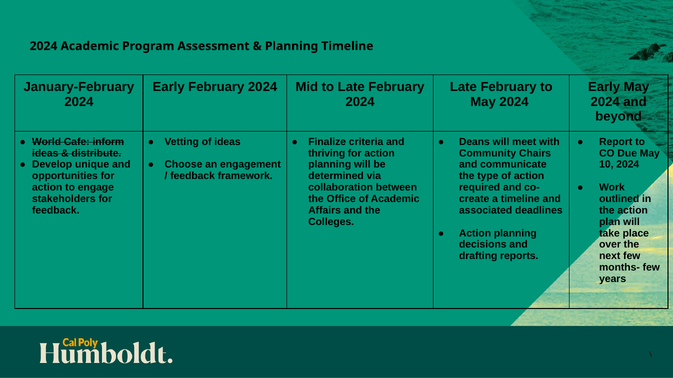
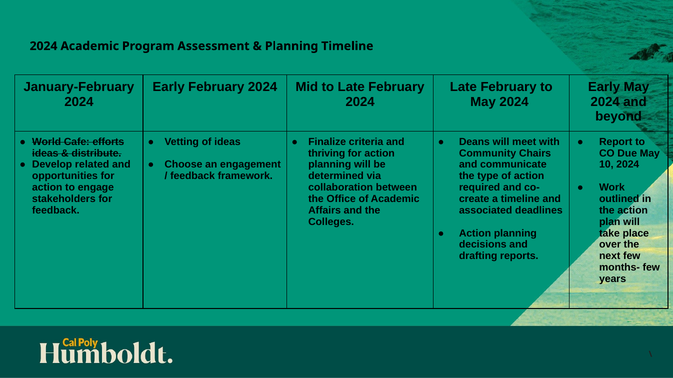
inform: inform -> efforts
unique: unique -> related
